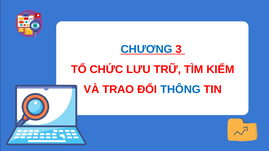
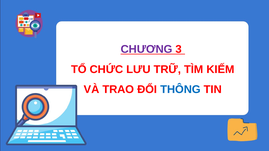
CHƯƠNG colour: blue -> purple
